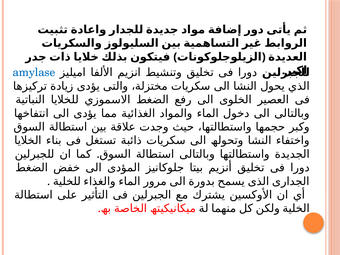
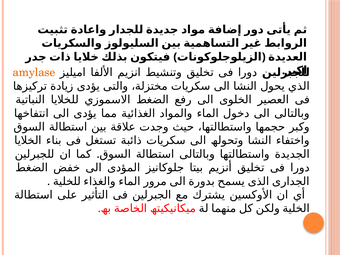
amylase colour: blue -> orange
